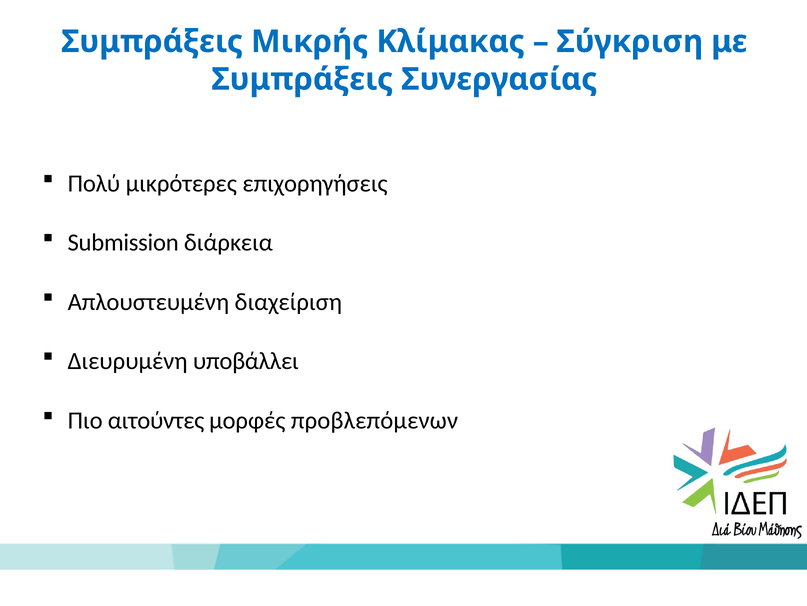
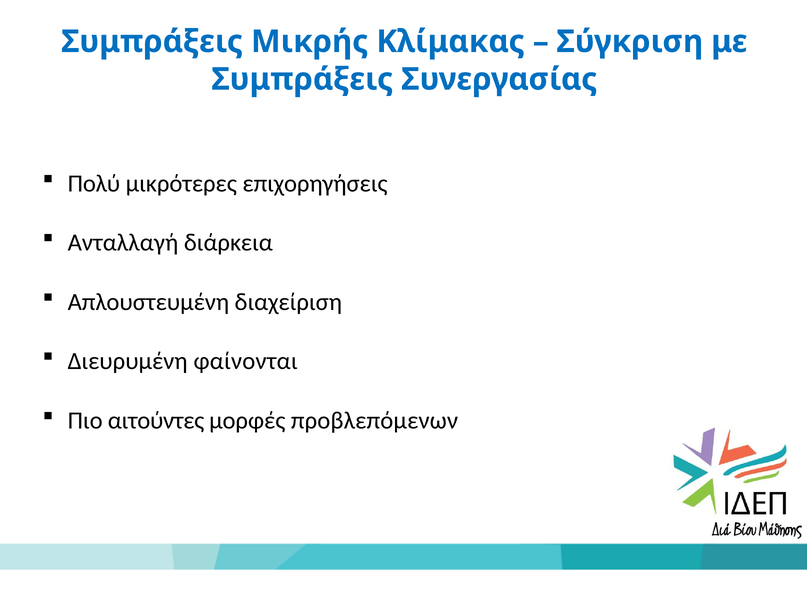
Submission: Submission -> Ανταλλαγή
υποβάλλει: υποβάλλει -> φαίνονται
